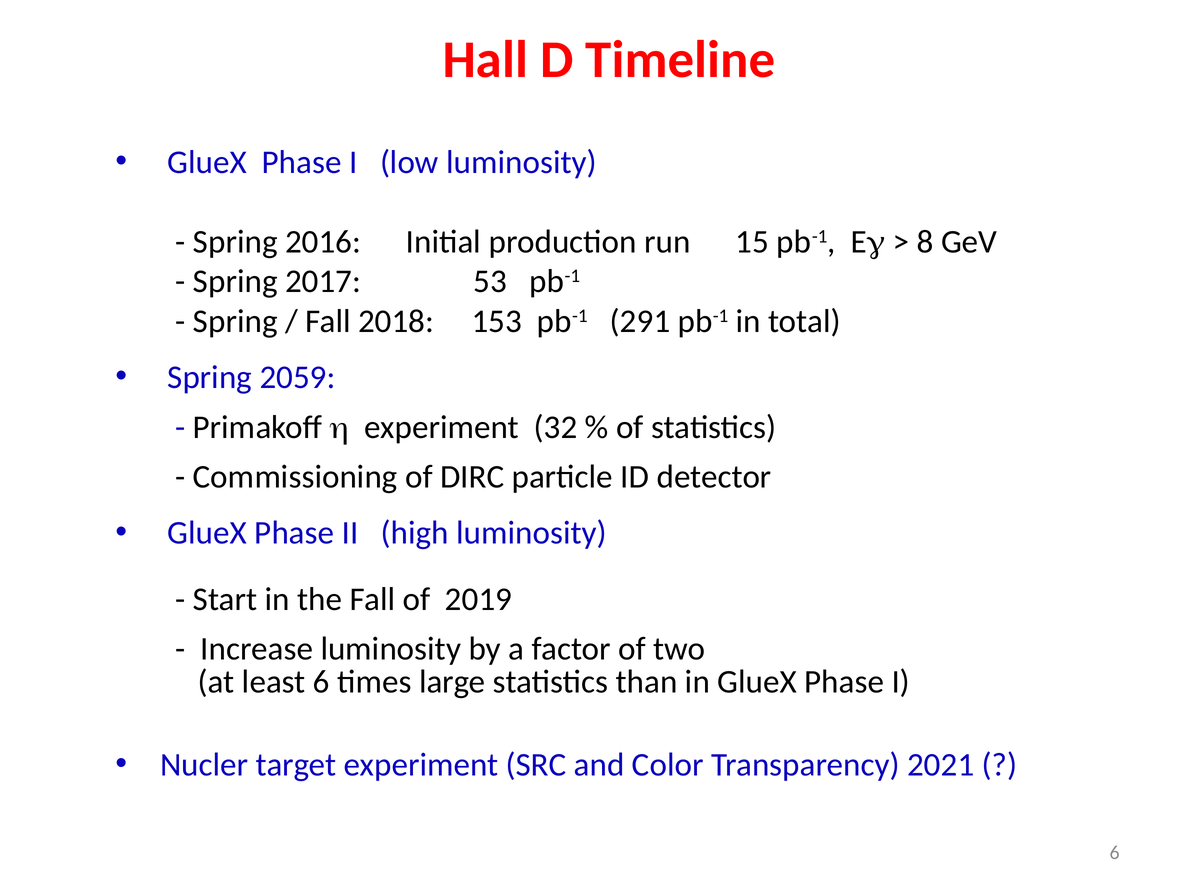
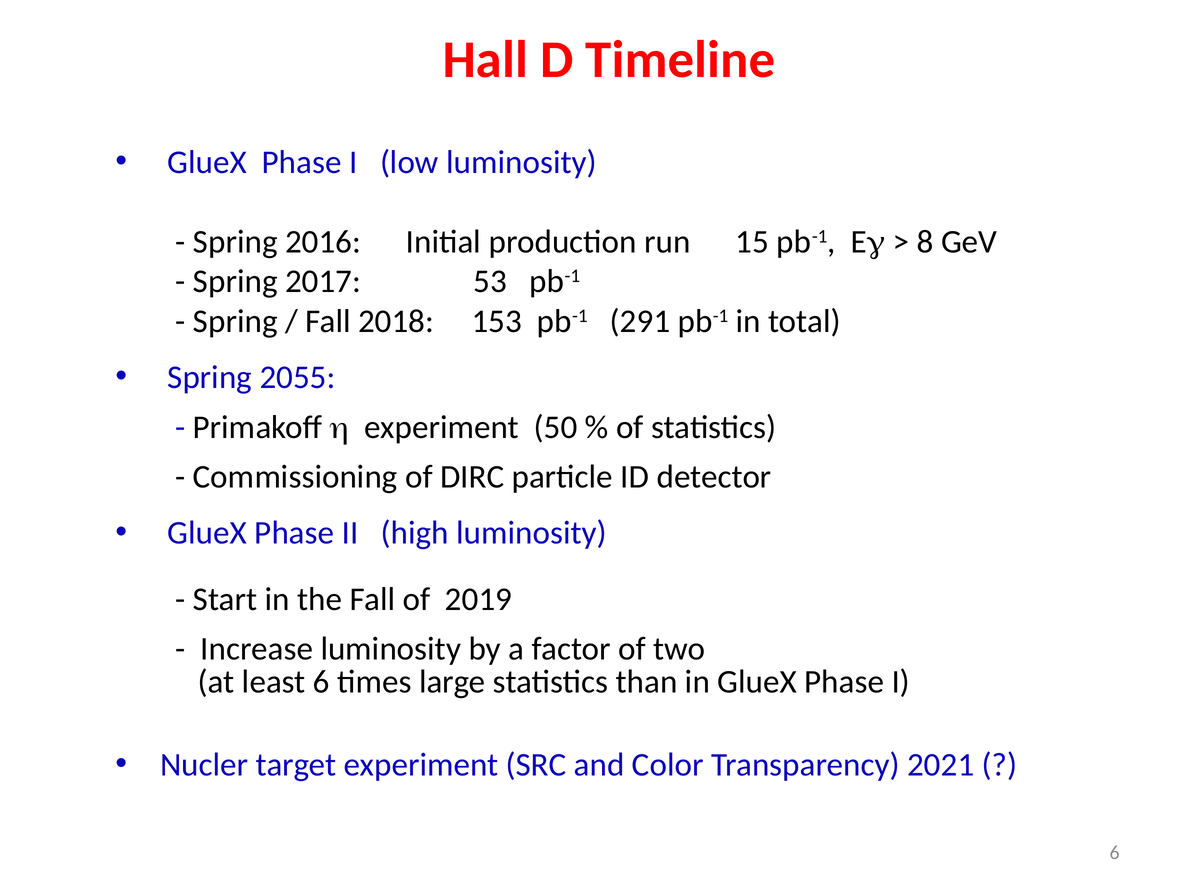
2059: 2059 -> 2055
32: 32 -> 50
